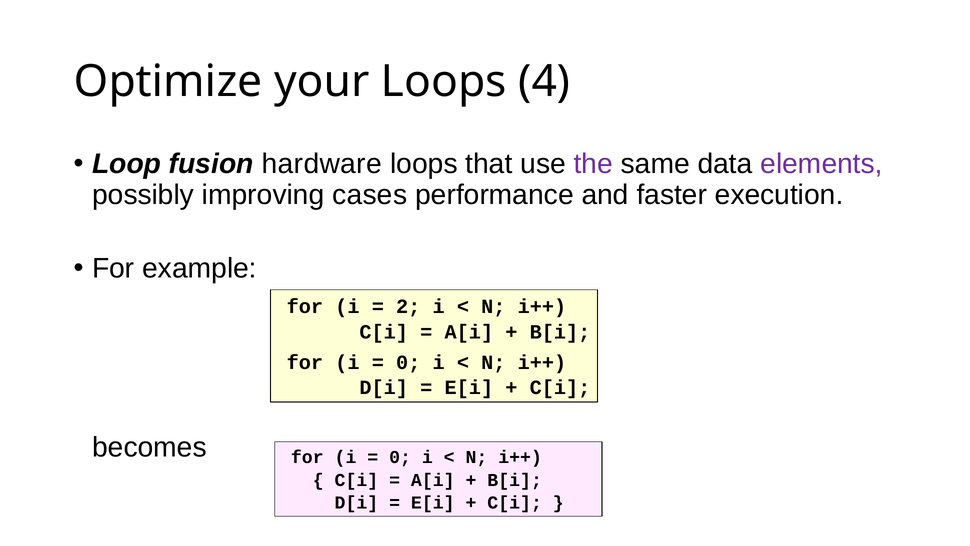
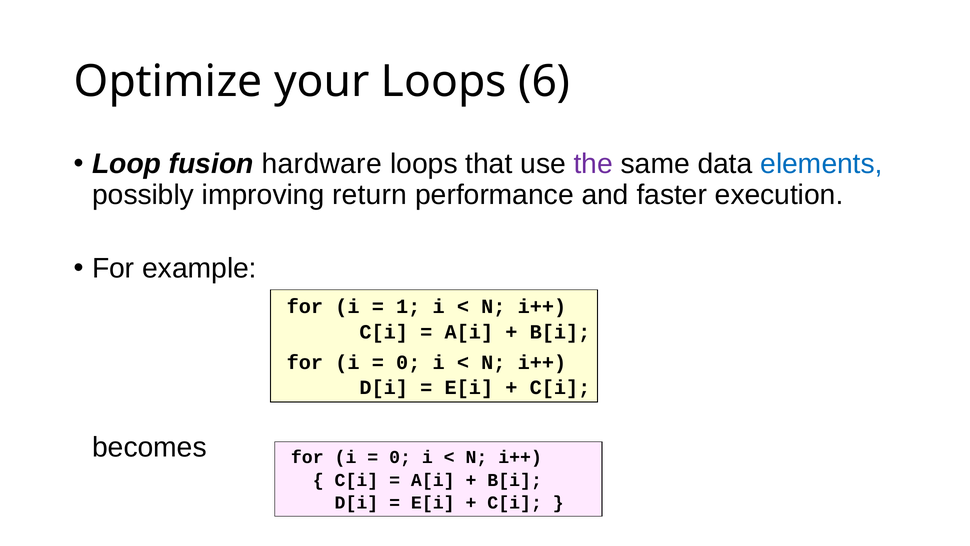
4: 4 -> 6
elements colour: purple -> blue
cases: cases -> return
2: 2 -> 1
